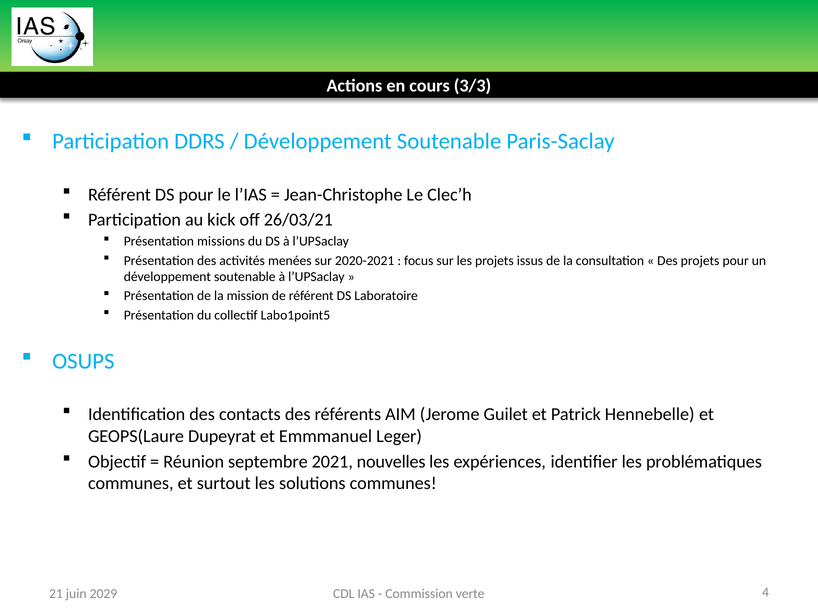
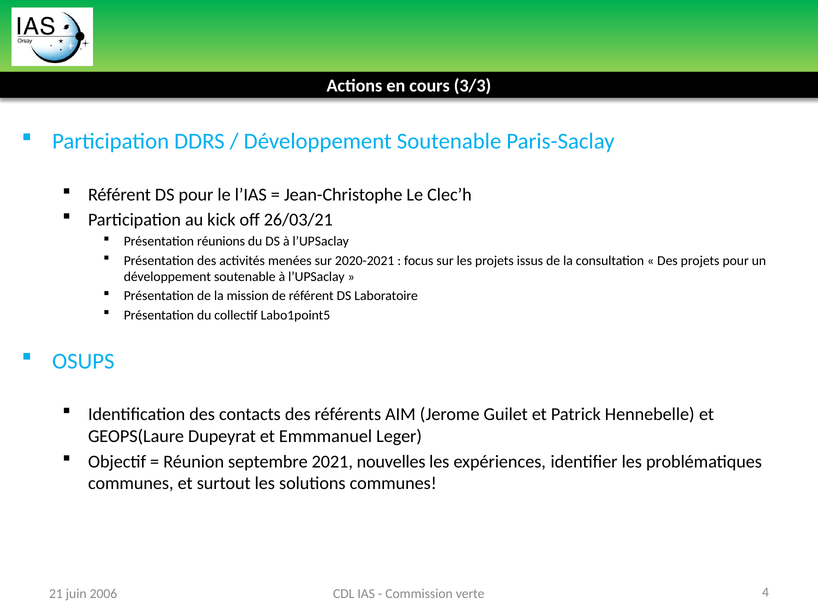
missions: missions -> réunions
2029: 2029 -> 2006
